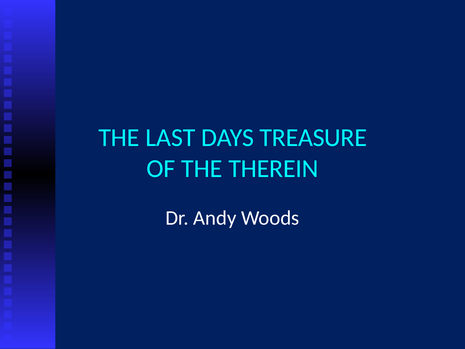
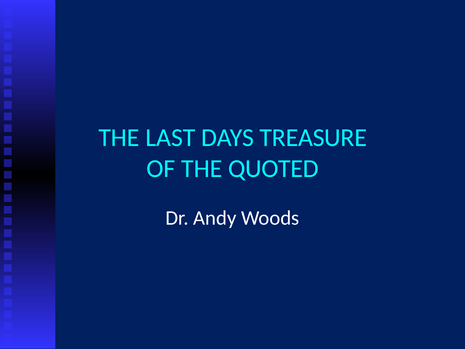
THEREIN: THEREIN -> QUOTED
